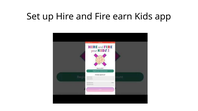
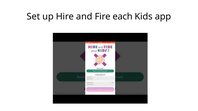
earn: earn -> each
